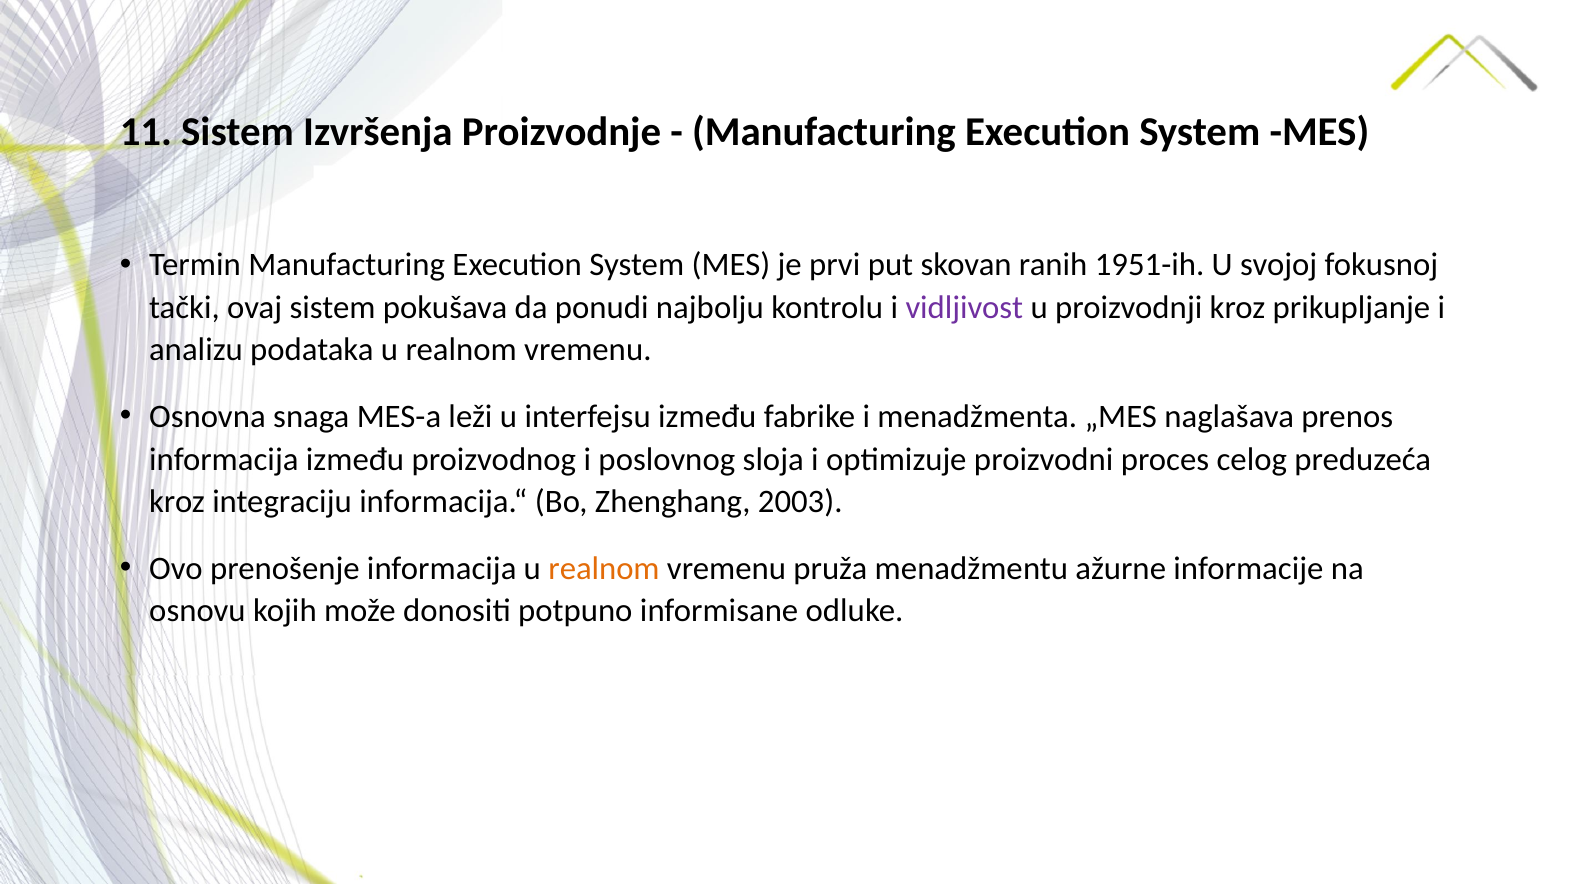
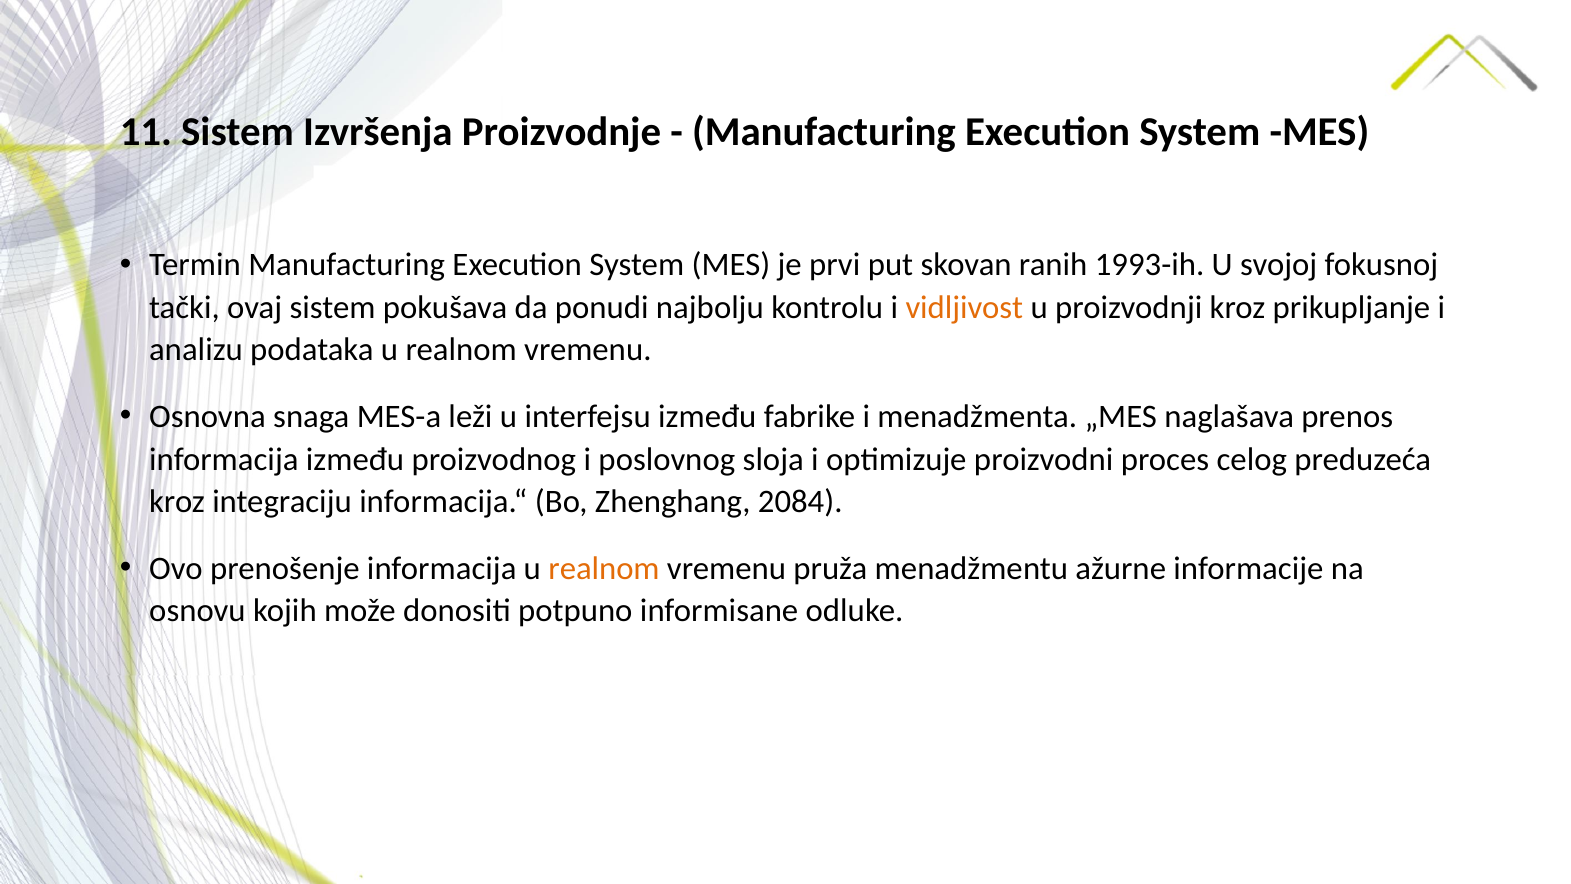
1951-ih: 1951-ih -> 1993-ih
vidljivost colour: purple -> orange
2003: 2003 -> 2084
